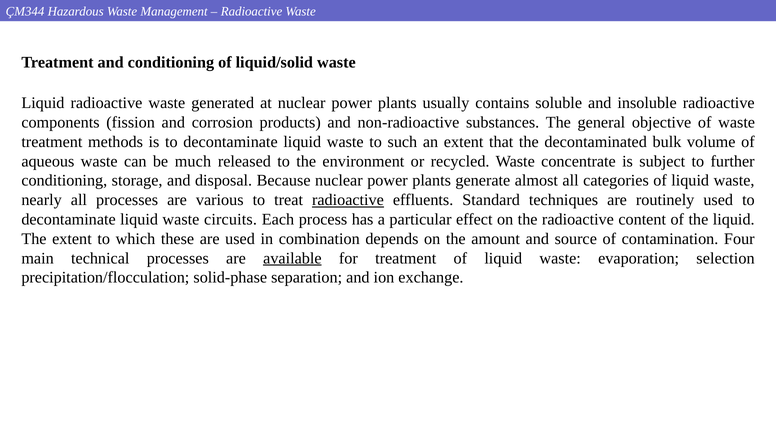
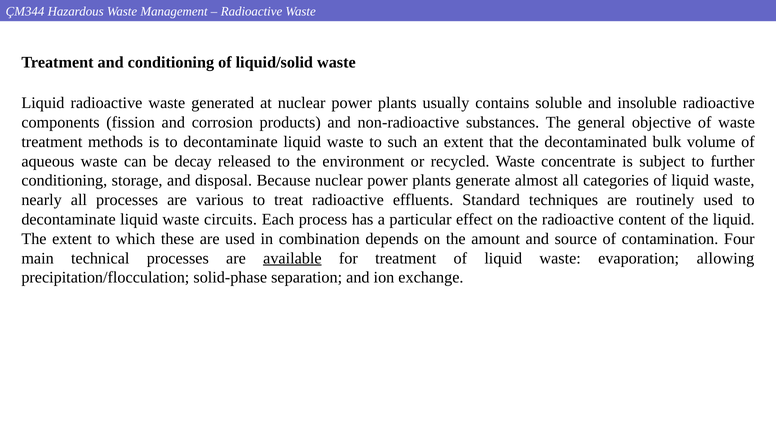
much: much -> decay
radioactive at (348, 200) underline: present -> none
selection: selection -> allowing
